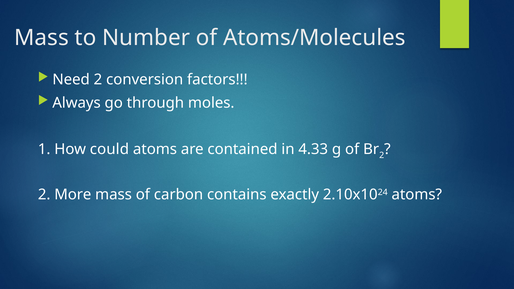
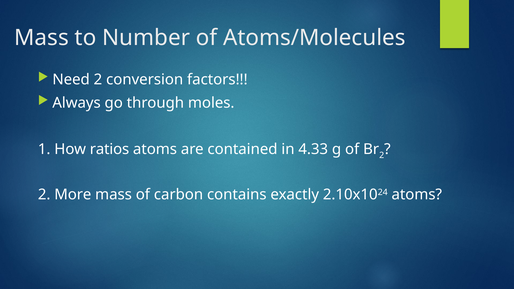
could: could -> ratios
